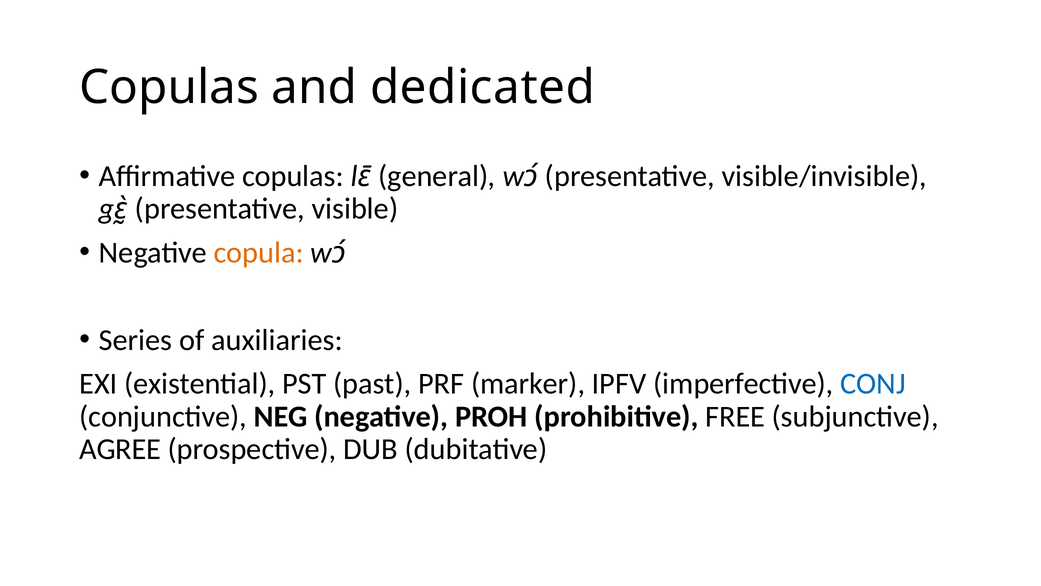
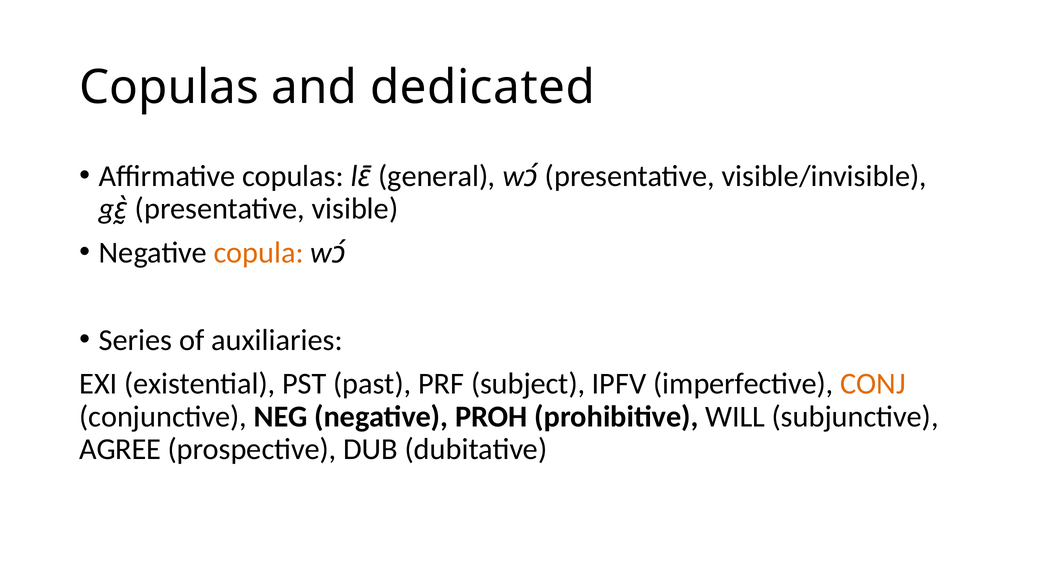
marker: marker -> subject
CONJ colour: blue -> orange
FREE: FREE -> WILL
